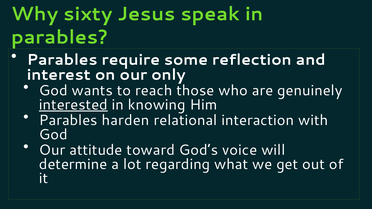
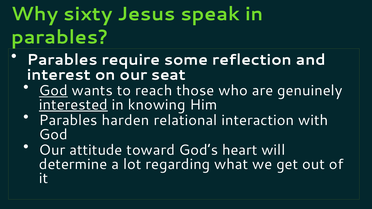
only: only -> seat
God at (53, 91) underline: none -> present
voice: voice -> heart
